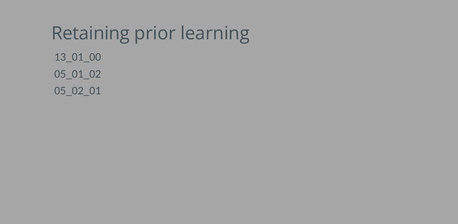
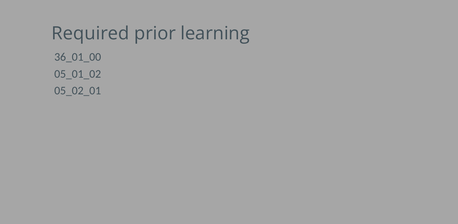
Retaining: Retaining -> Required
13_01_00: 13_01_00 -> 36_01_00
